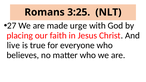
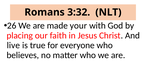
3:25: 3:25 -> 3:32
27: 27 -> 26
urge: urge -> your
